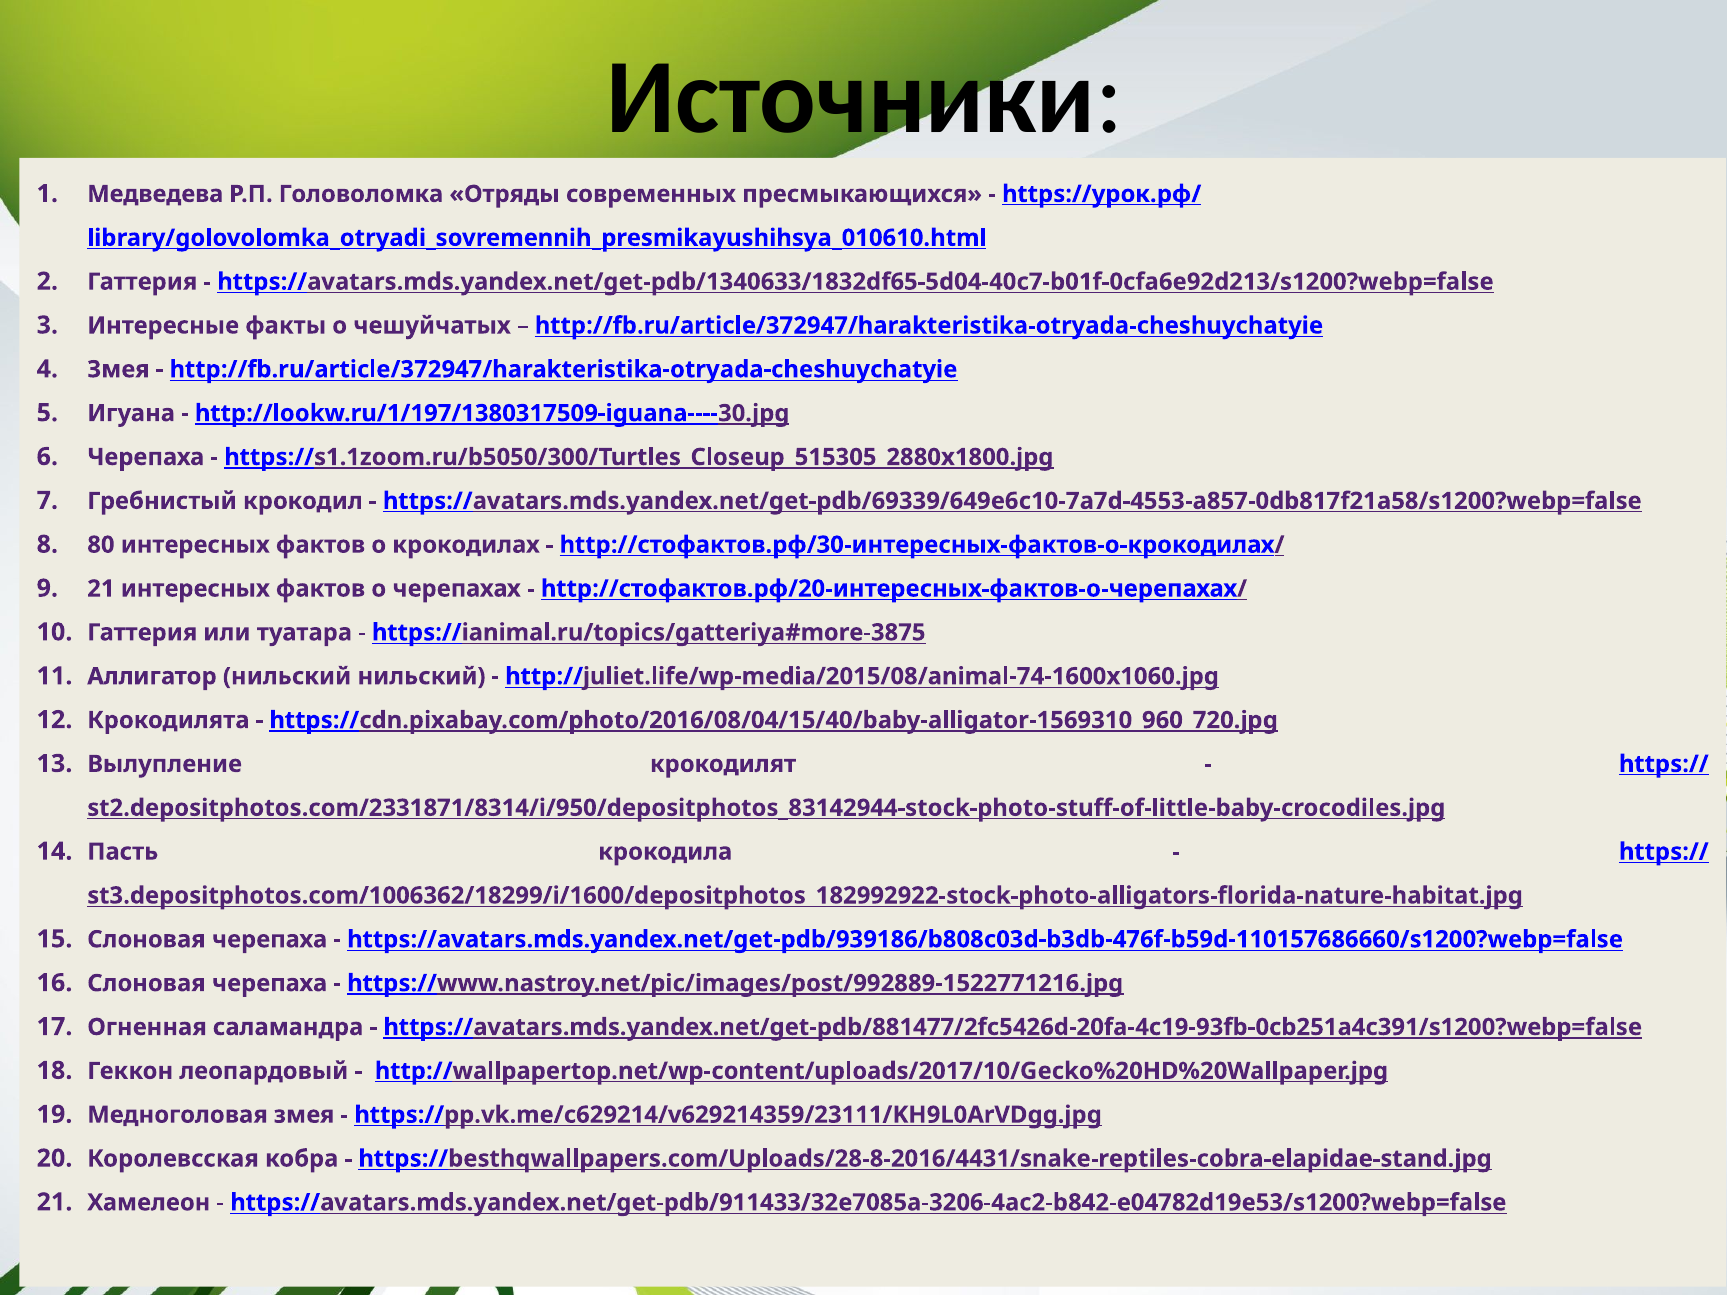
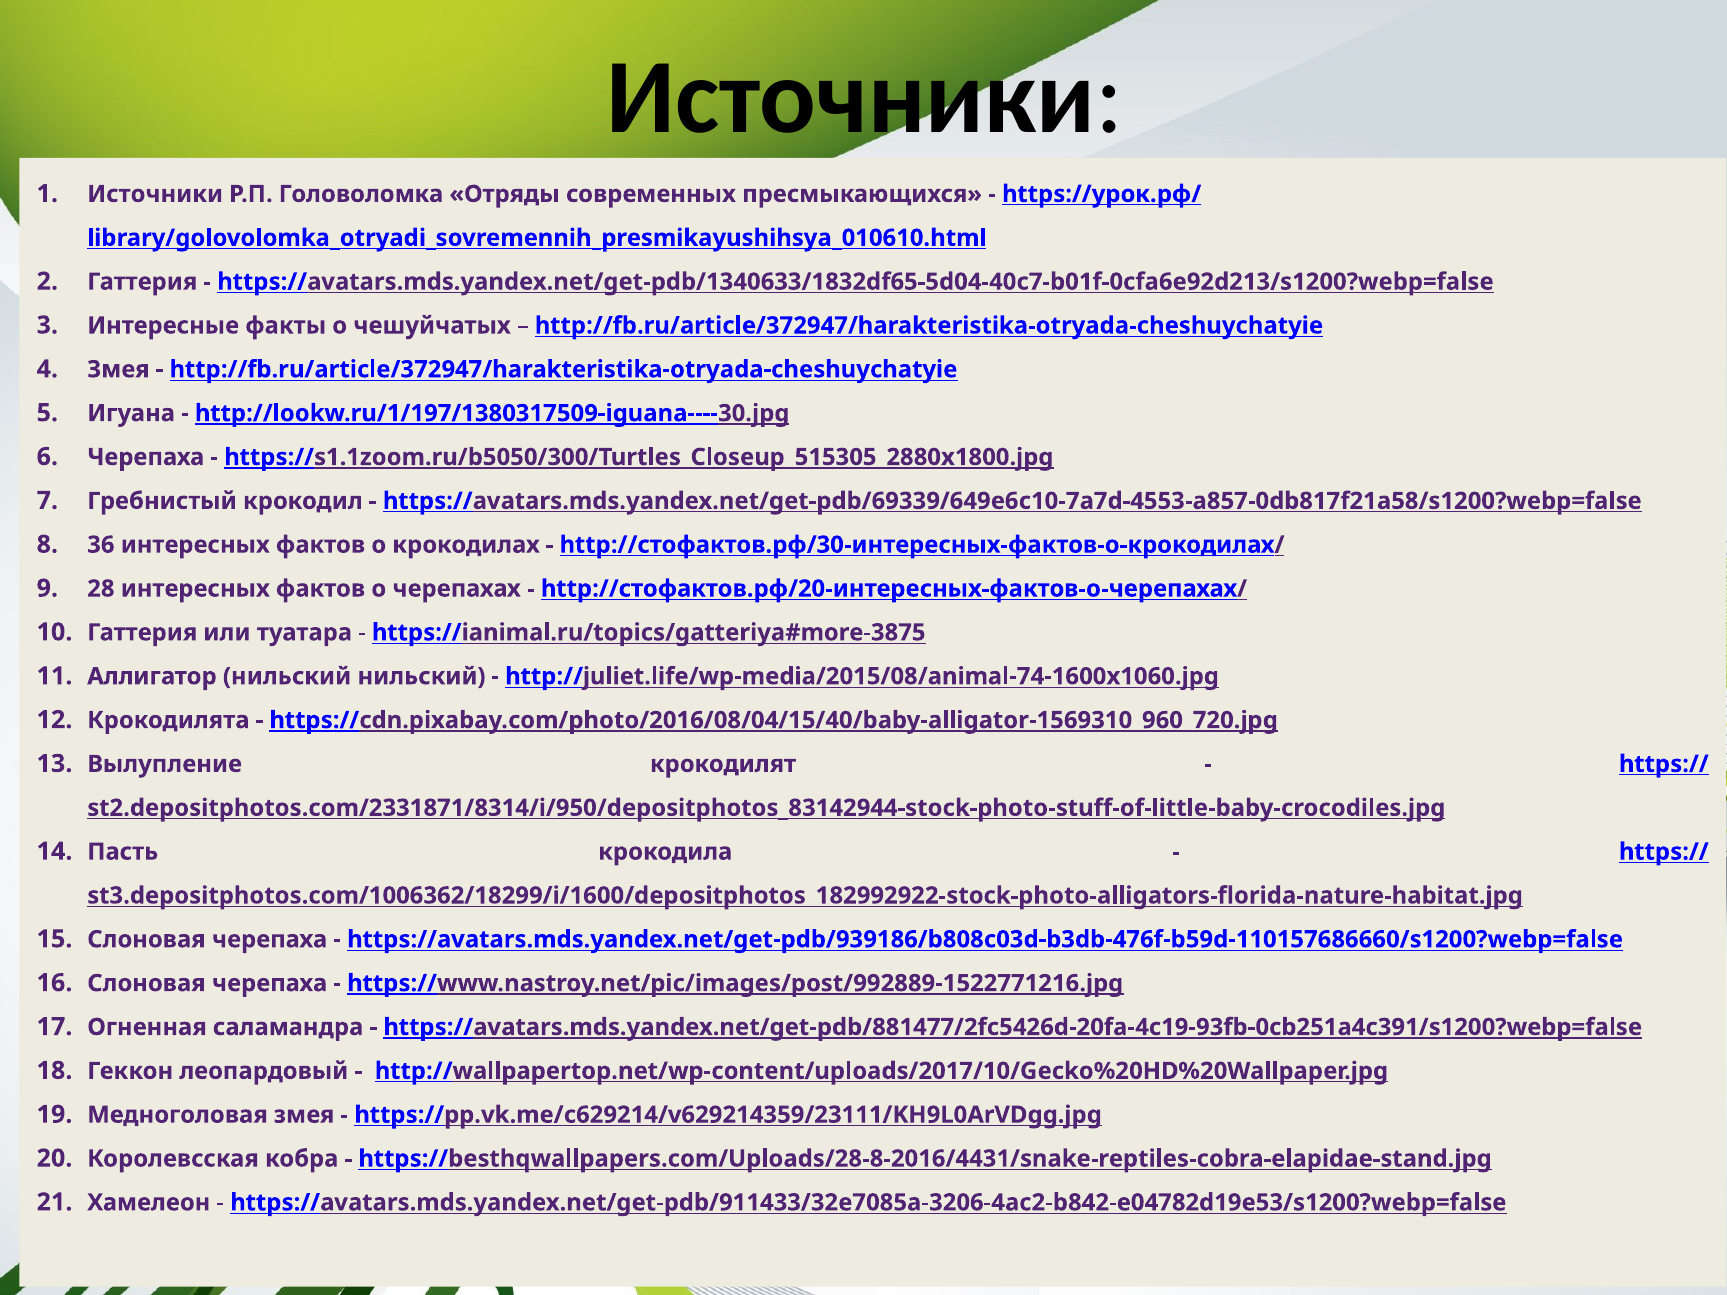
Медведева at (155, 194): Медведева -> Источники
80: 80 -> 36
21 at (101, 589): 21 -> 28
